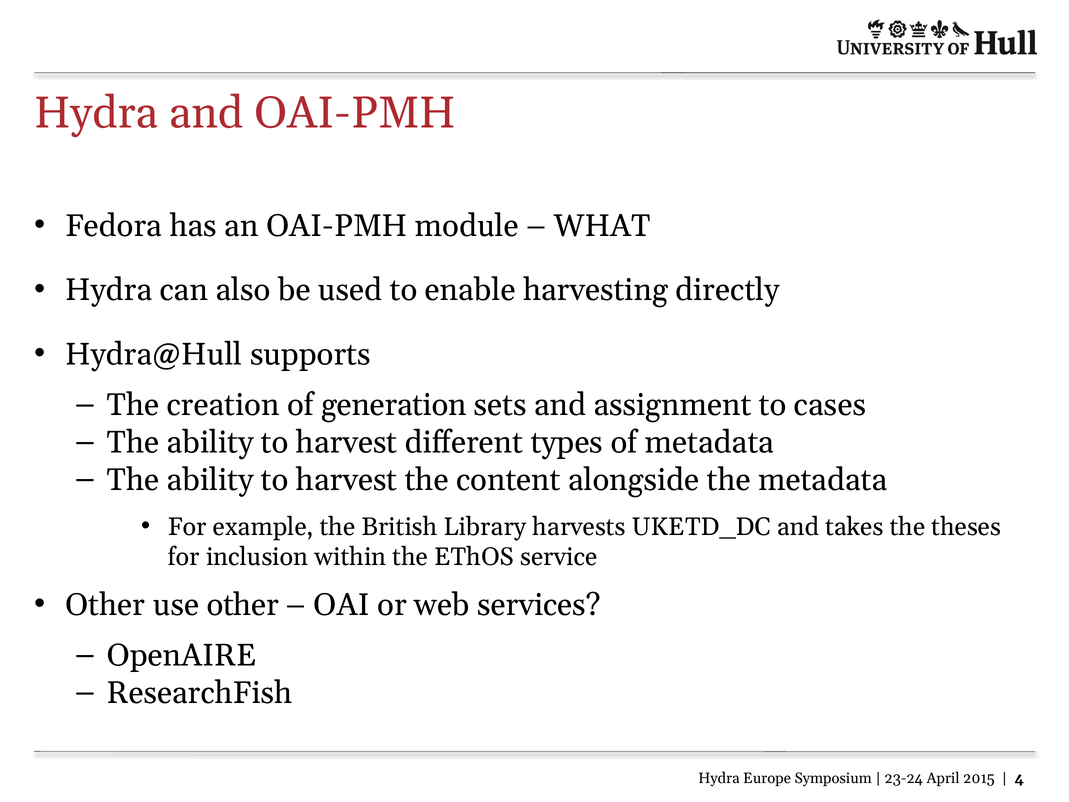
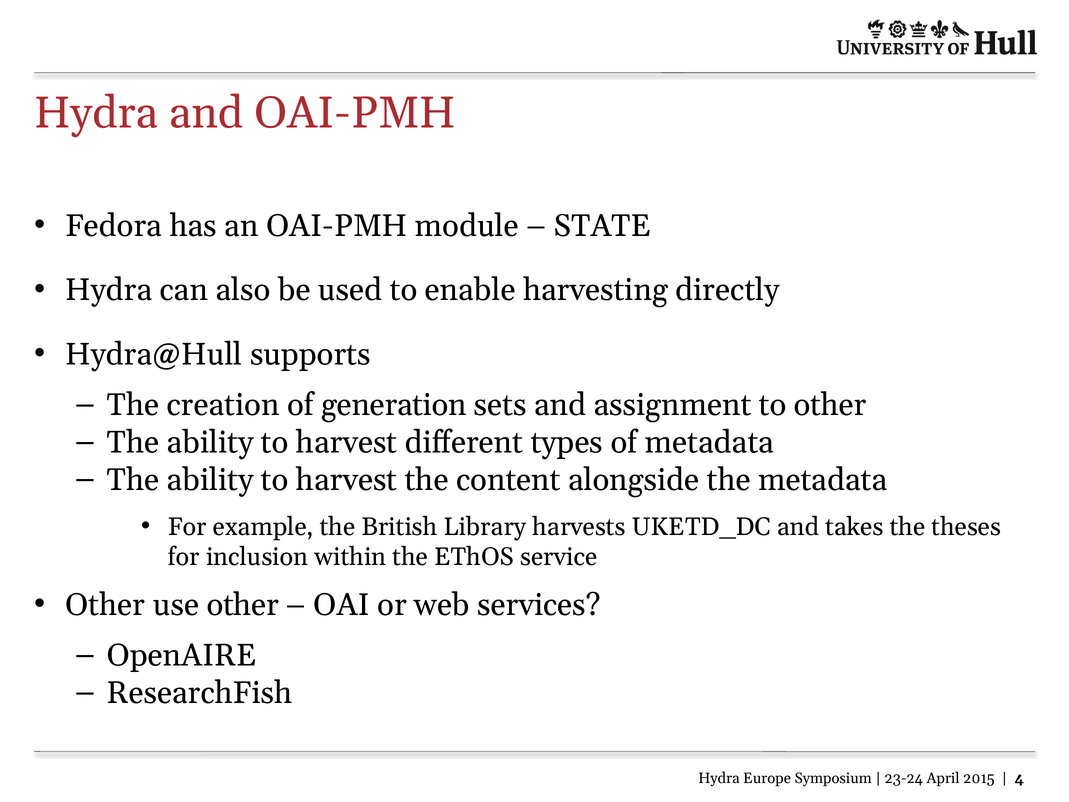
WHAT: WHAT -> STATE
to cases: cases -> other
